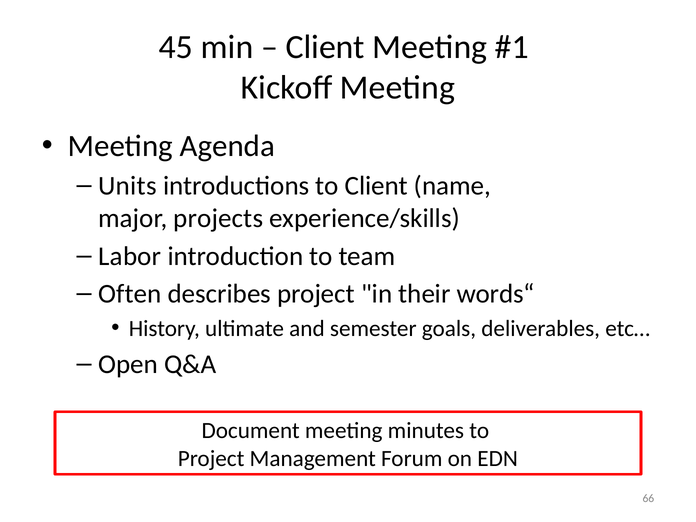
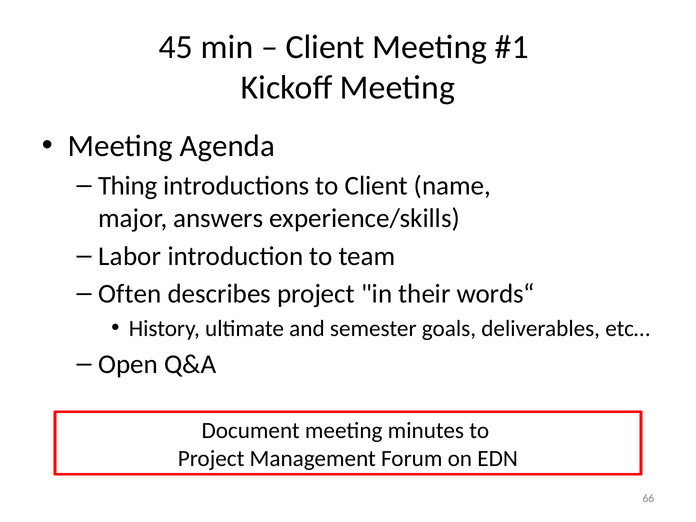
Units: Units -> Thing
projects: projects -> answers
